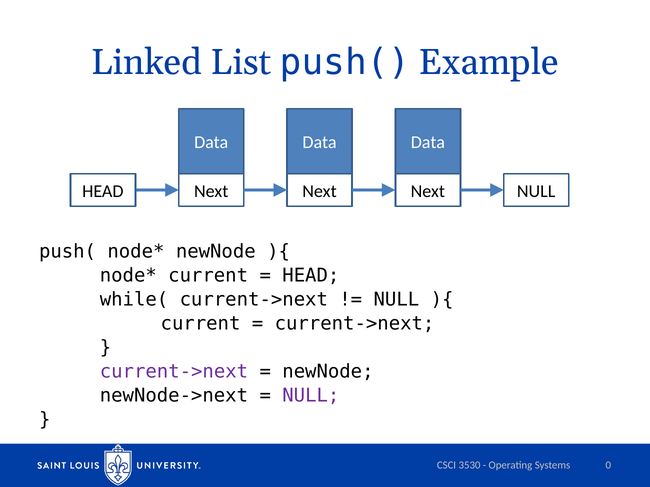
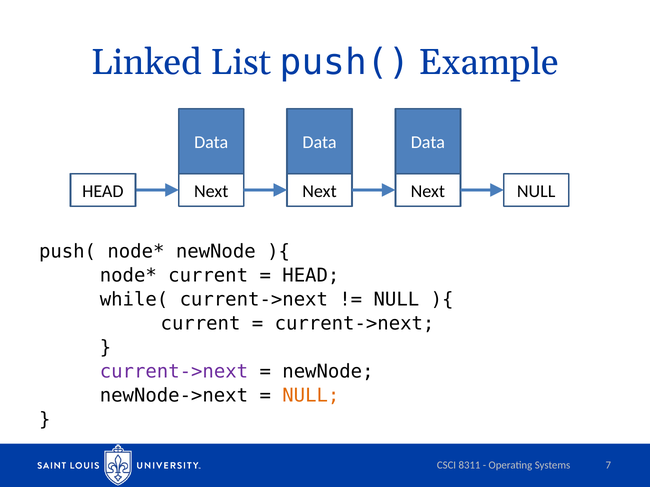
NULL at (311, 396) colour: purple -> orange
3530: 3530 -> 8311
0: 0 -> 7
